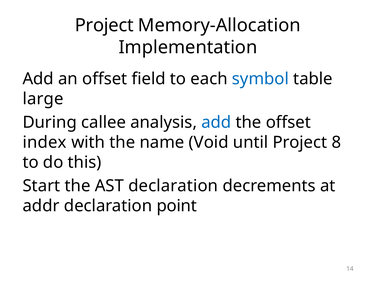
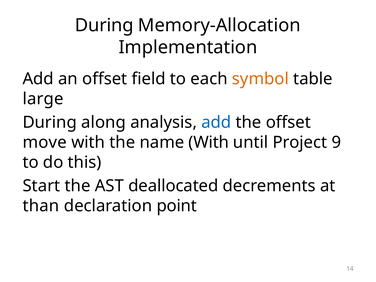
Project at (104, 25): Project -> During
symbol colour: blue -> orange
callee: callee -> along
index: index -> move
name Void: Void -> With
8: 8 -> 9
AST declaration: declaration -> deallocated
addr: addr -> than
